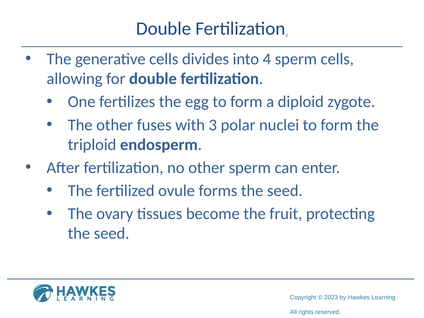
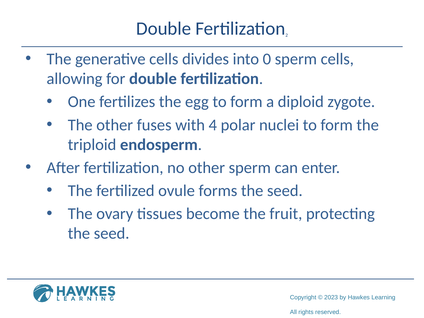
4: 4 -> 0
3: 3 -> 4
